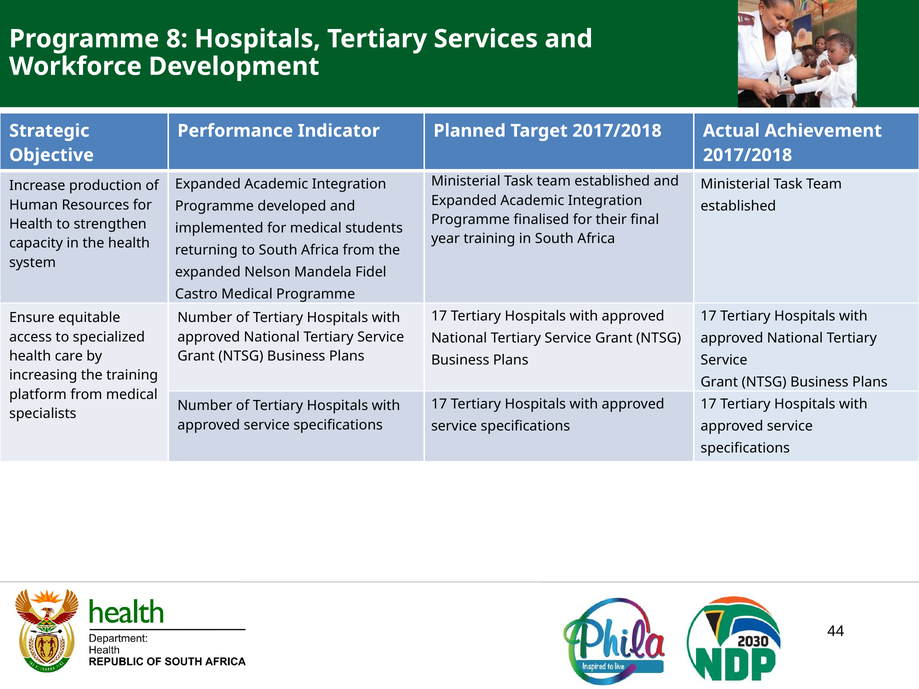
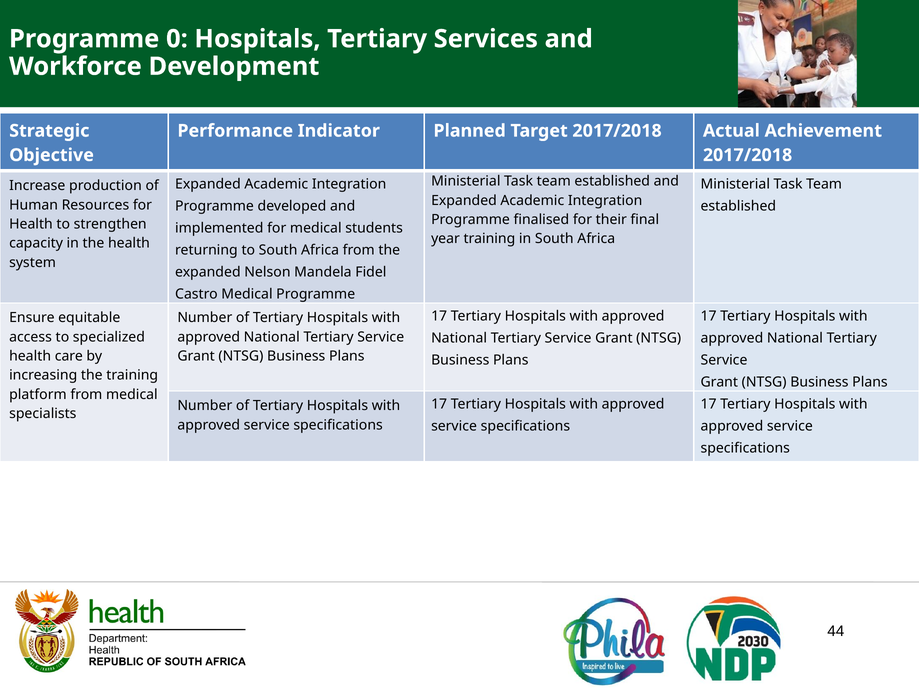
8: 8 -> 0
